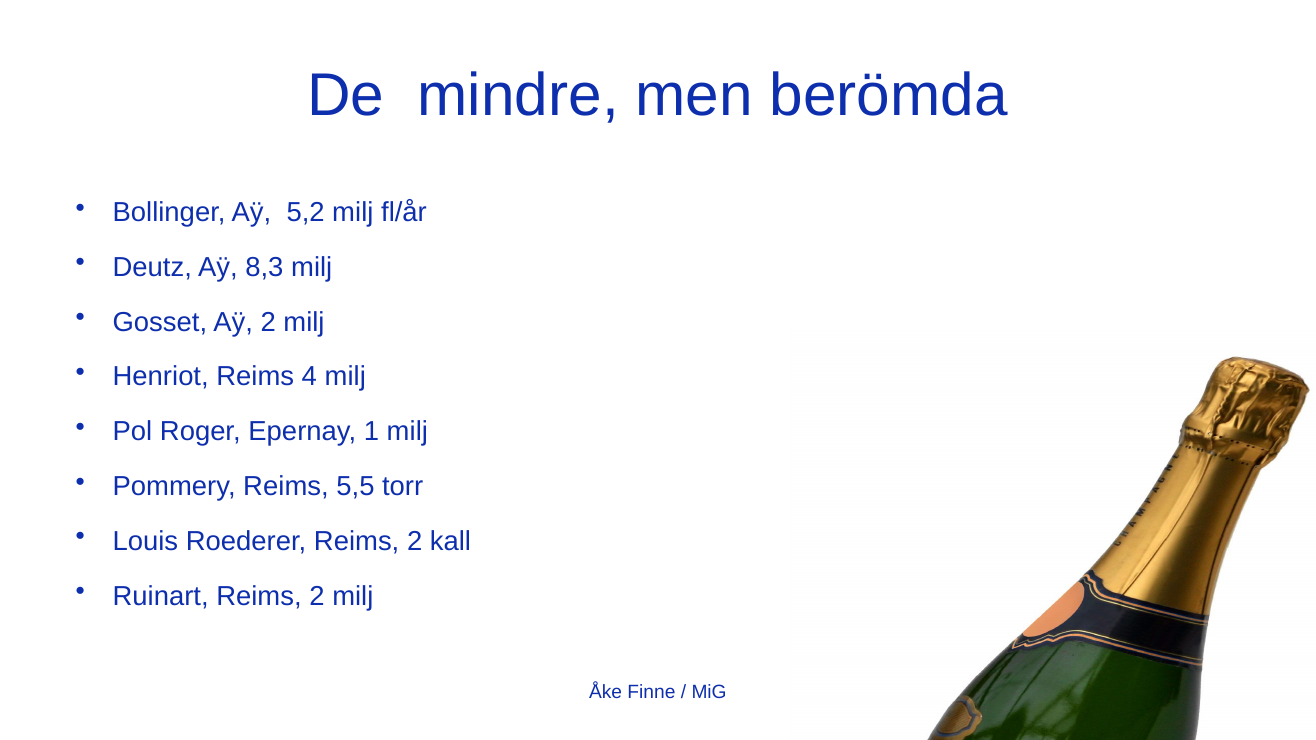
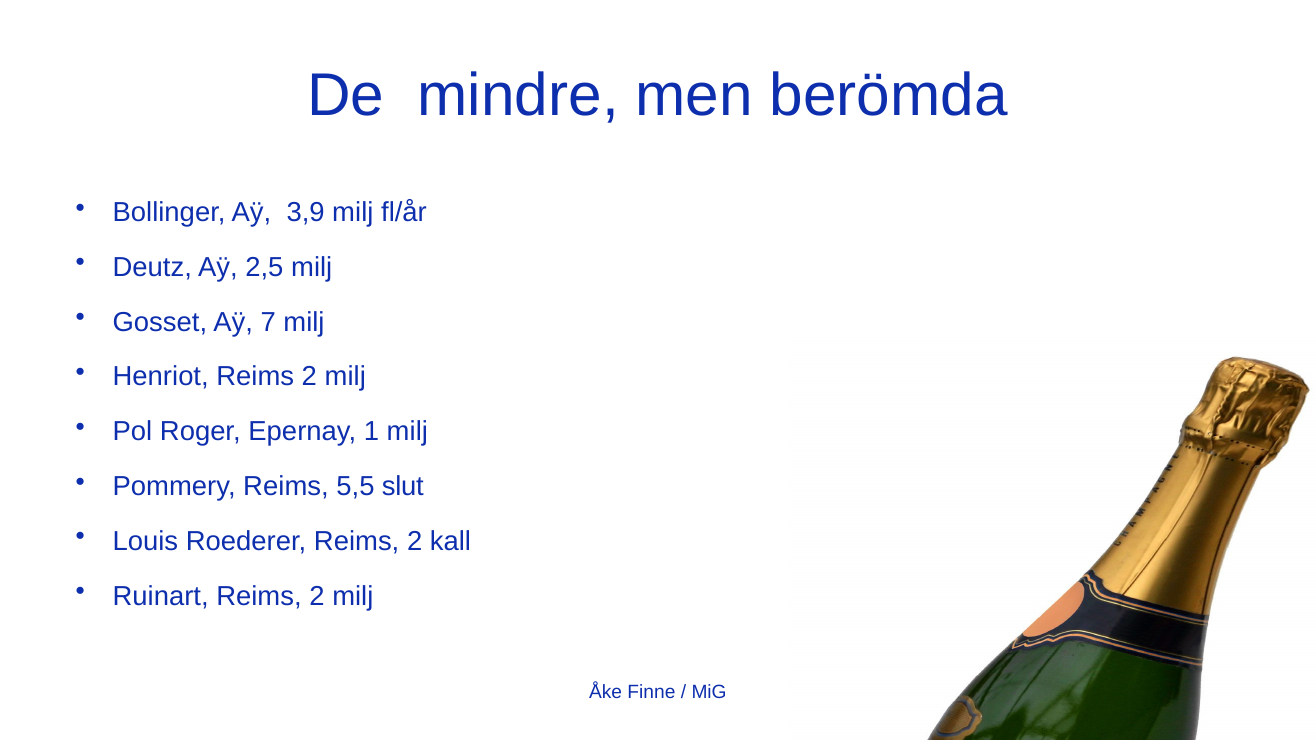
5,2: 5,2 -> 3,9
8,3: 8,3 -> 2,5
Aÿ 2: 2 -> 7
Henriot Reims 4: 4 -> 2
torr: torr -> slut
